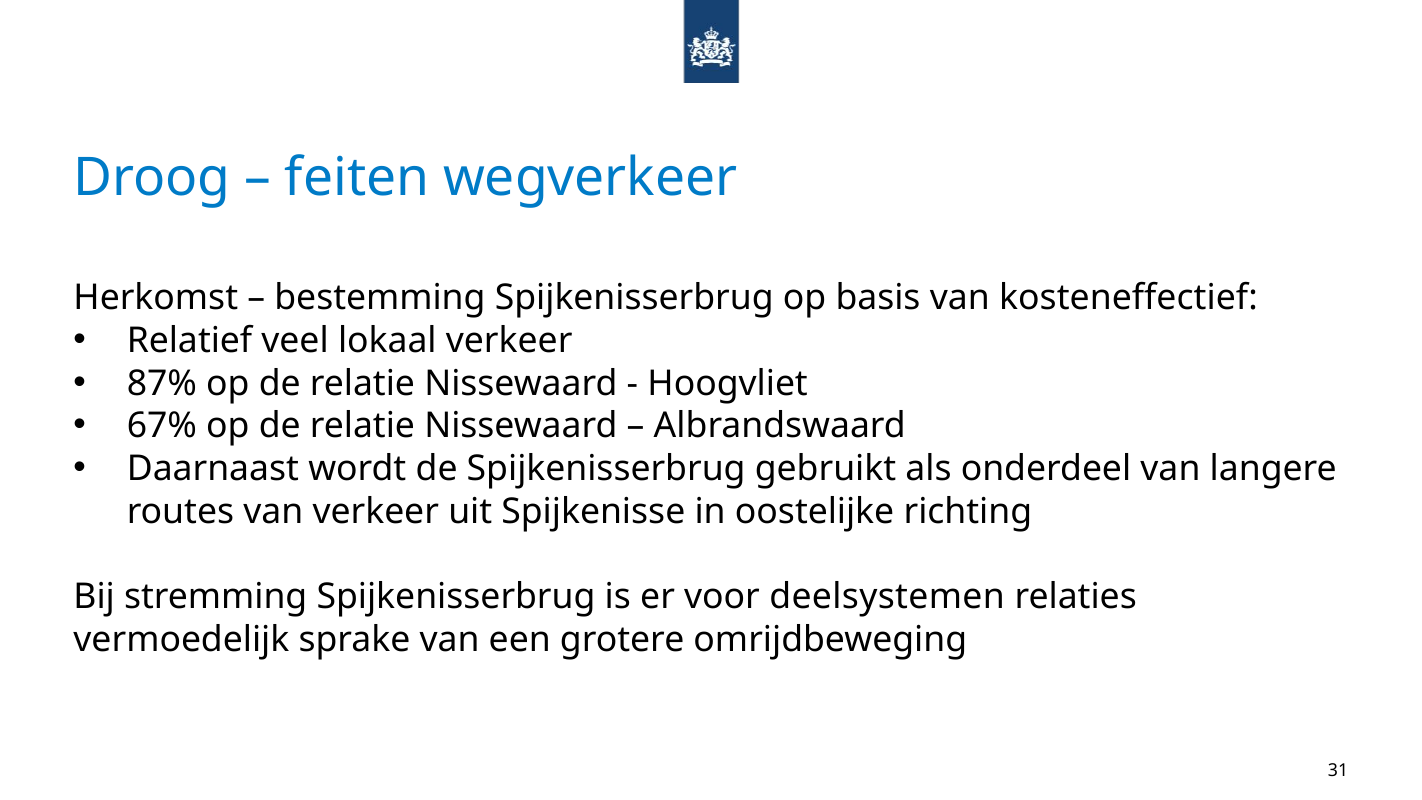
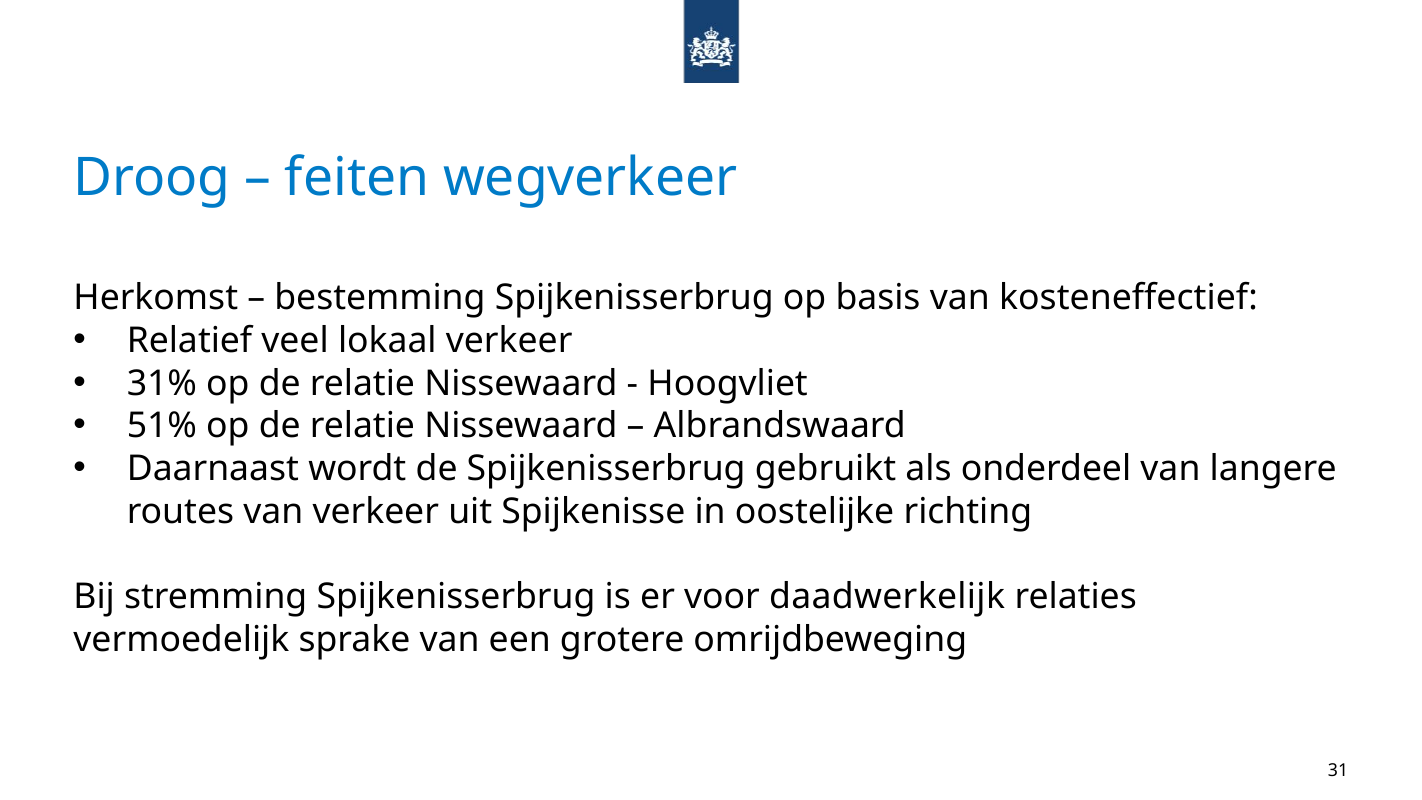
87%: 87% -> 31%
67%: 67% -> 51%
deelsystemen: deelsystemen -> daadwerkelijk
